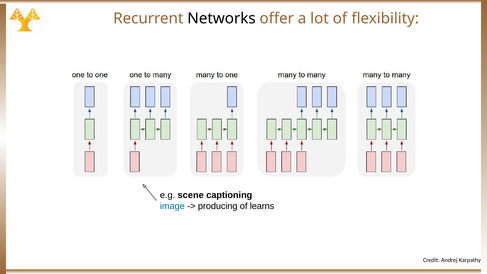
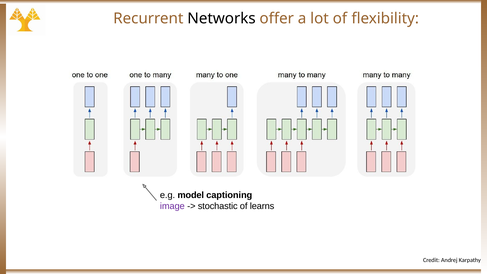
scene: scene -> model
image colour: blue -> purple
producing: producing -> stochastic
